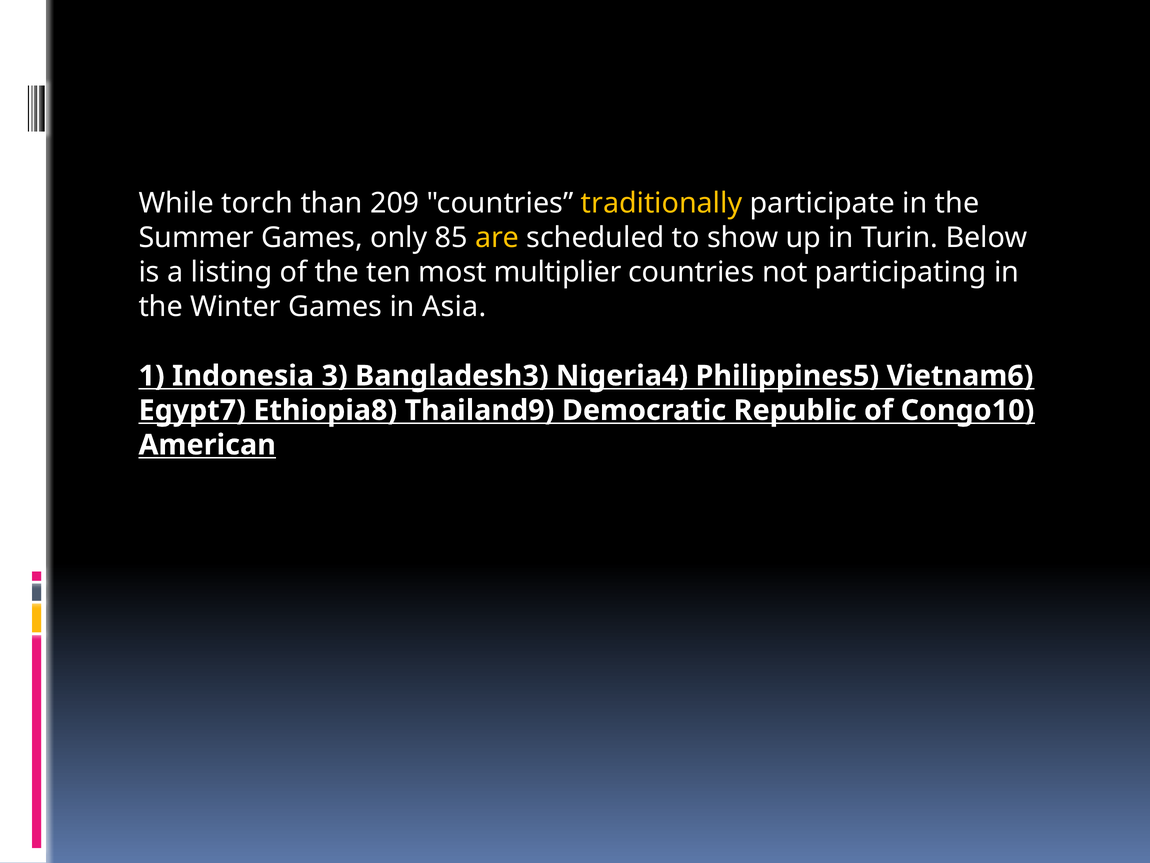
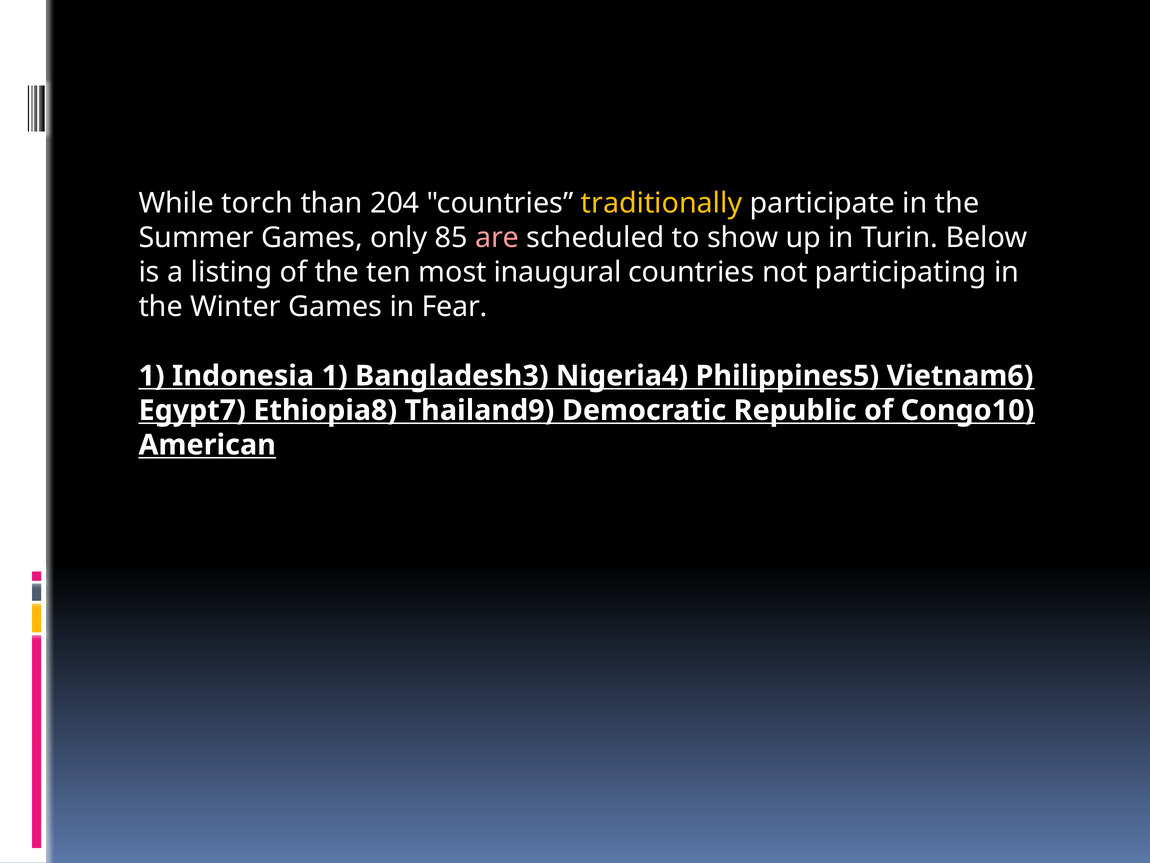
209: 209 -> 204
are colour: yellow -> pink
multiplier: multiplier -> inaugural
Asia: Asia -> Fear
Indonesia 3: 3 -> 1
